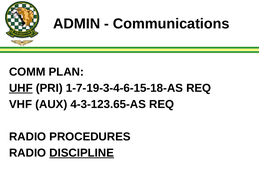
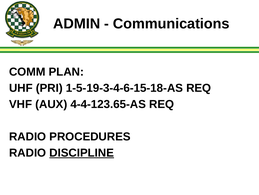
UHF underline: present -> none
1-7-19-3-4-6-15-18-AS: 1-7-19-3-4-6-15-18-AS -> 1-5-19-3-4-6-15-18-AS
4-3-123.65-AS: 4-3-123.65-AS -> 4-4-123.65-AS
